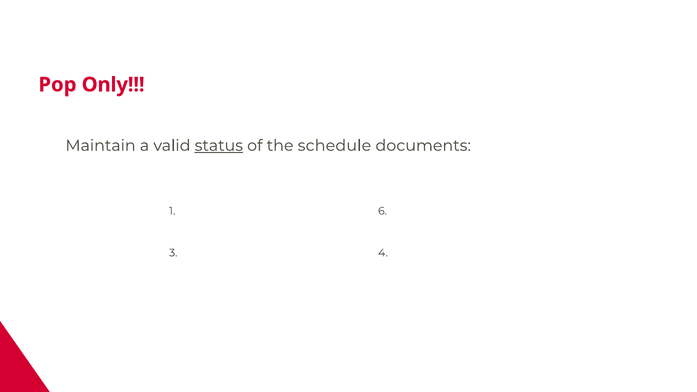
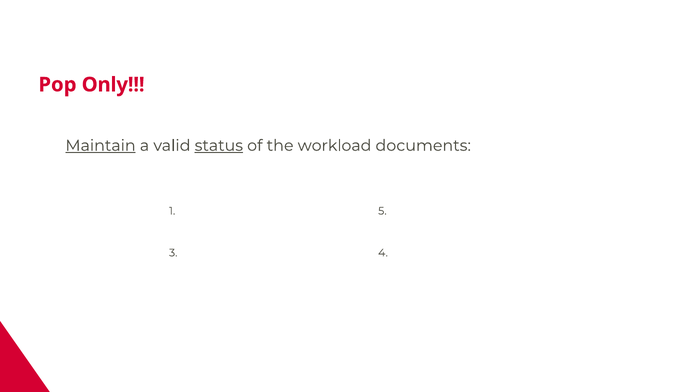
Maintain underline: none -> present
schedule: schedule -> workload
6: 6 -> 5
